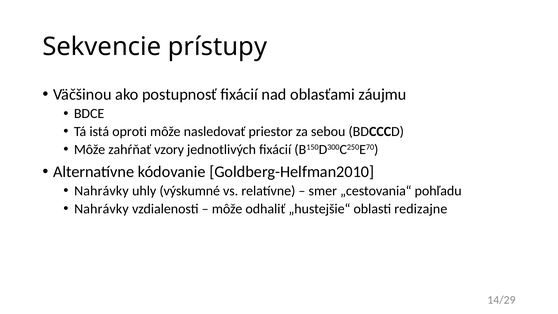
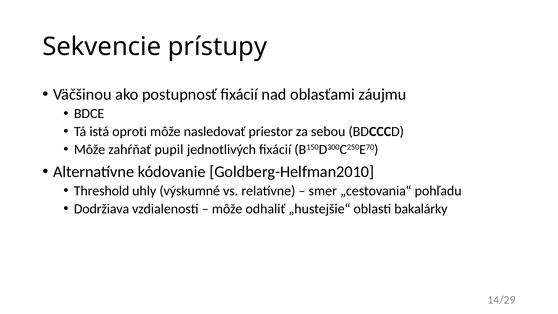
vzory: vzory -> pupil
Nahrávky at (101, 191): Nahrávky -> Threshold
Nahrávky at (101, 209): Nahrávky -> Dodržiava
redizajne: redizajne -> bakalárky
